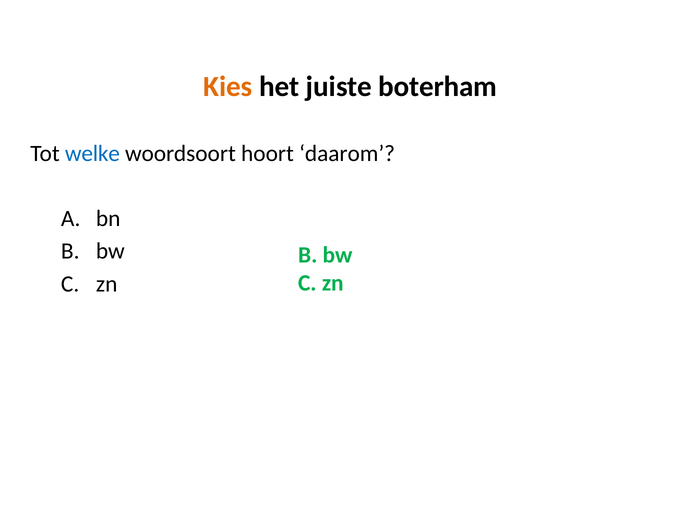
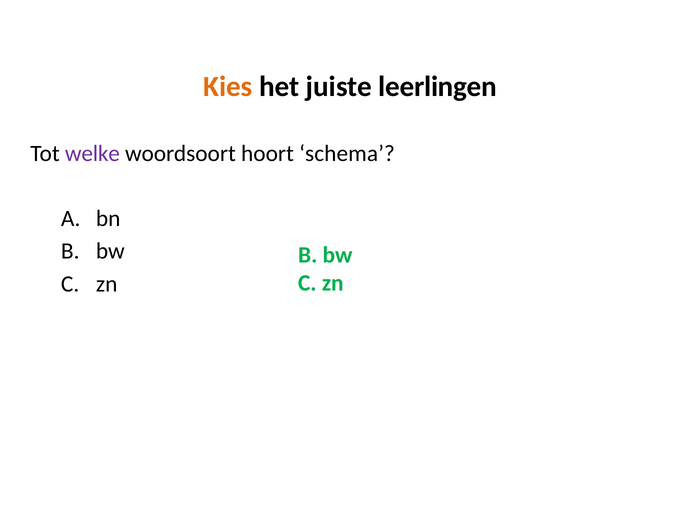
boterham: boterham -> leerlingen
welke colour: blue -> purple
daarom: daarom -> schema
